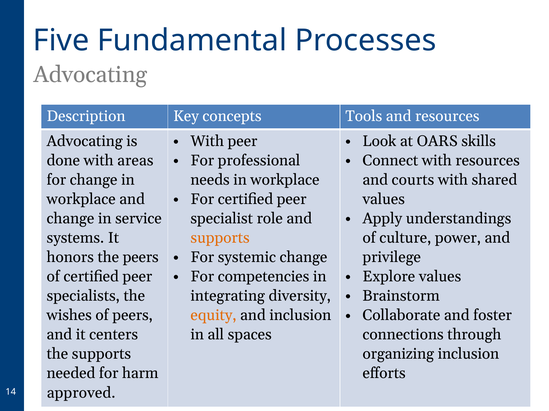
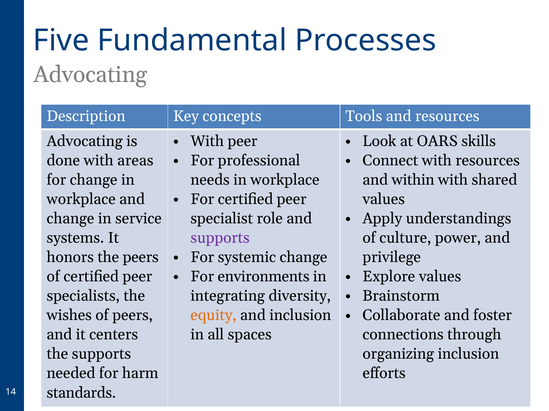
courts: courts -> within
supports at (220, 238) colour: orange -> purple
competencies: competencies -> environments
approved: approved -> standards
